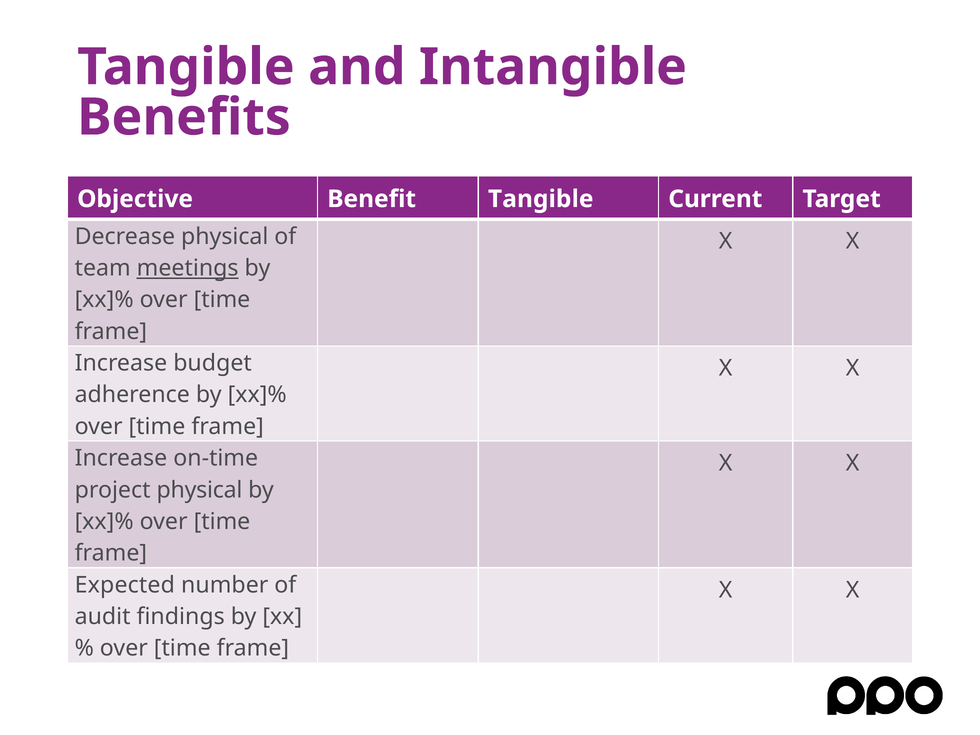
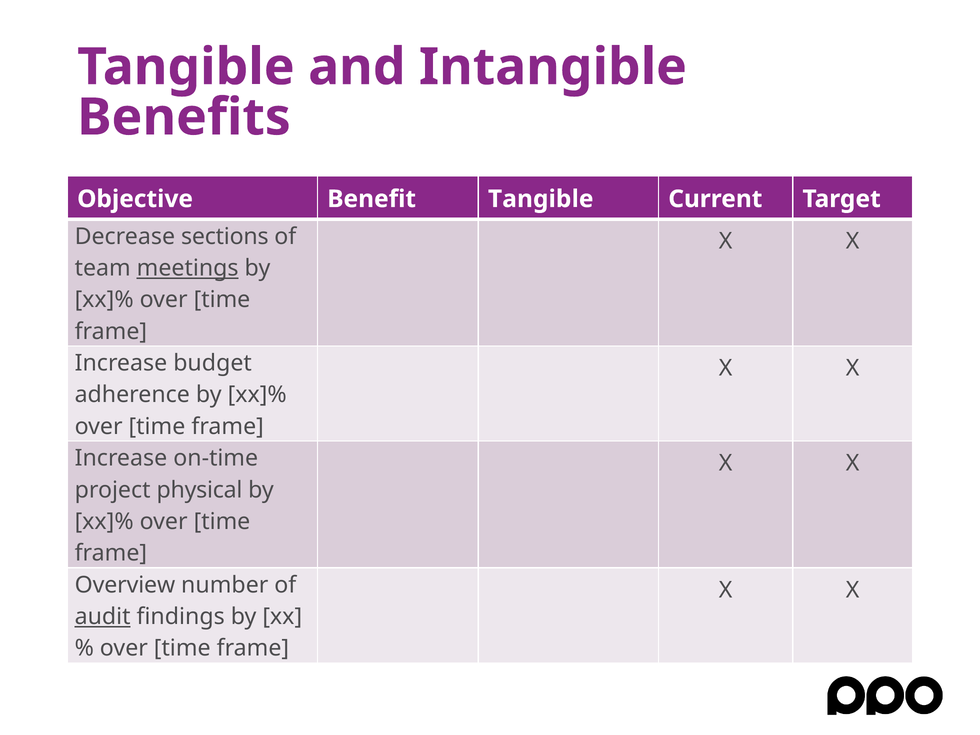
Decrease physical: physical -> sections
Expected: Expected -> Overview
audit underline: none -> present
